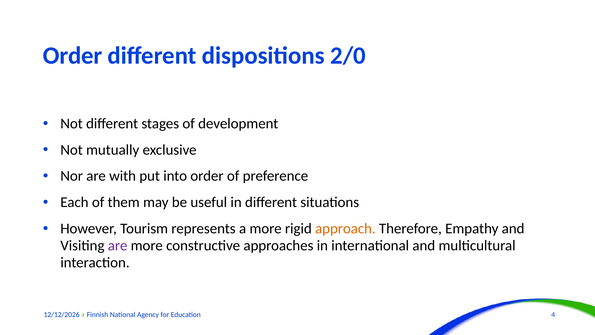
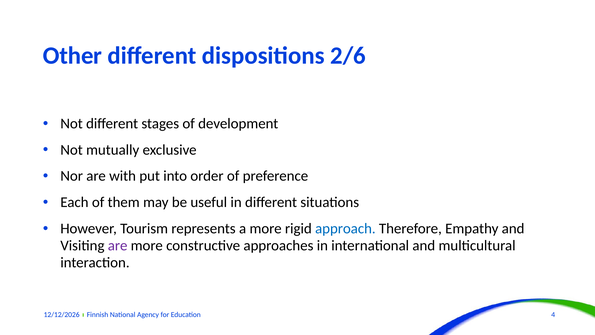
Order at (73, 56): Order -> Other
2/0: 2/0 -> 2/6
approach colour: orange -> blue
